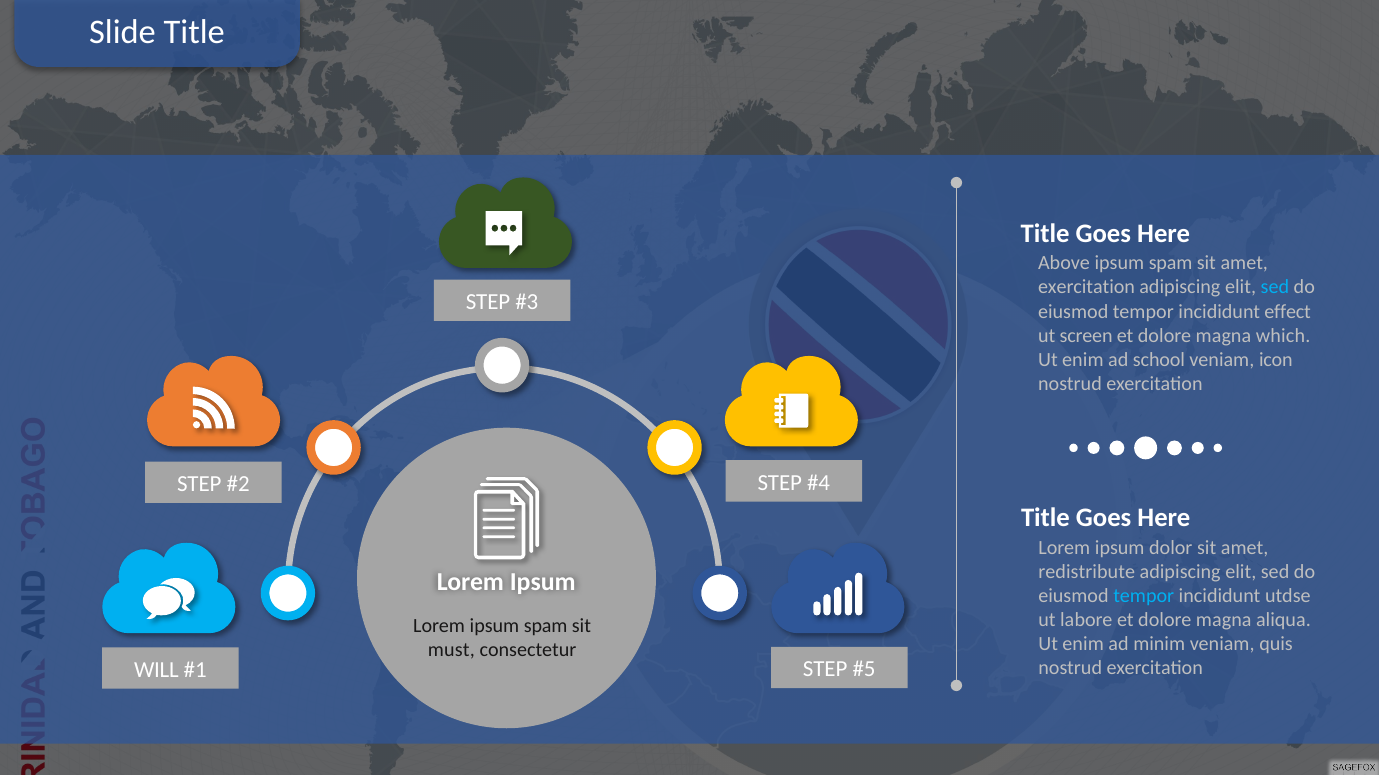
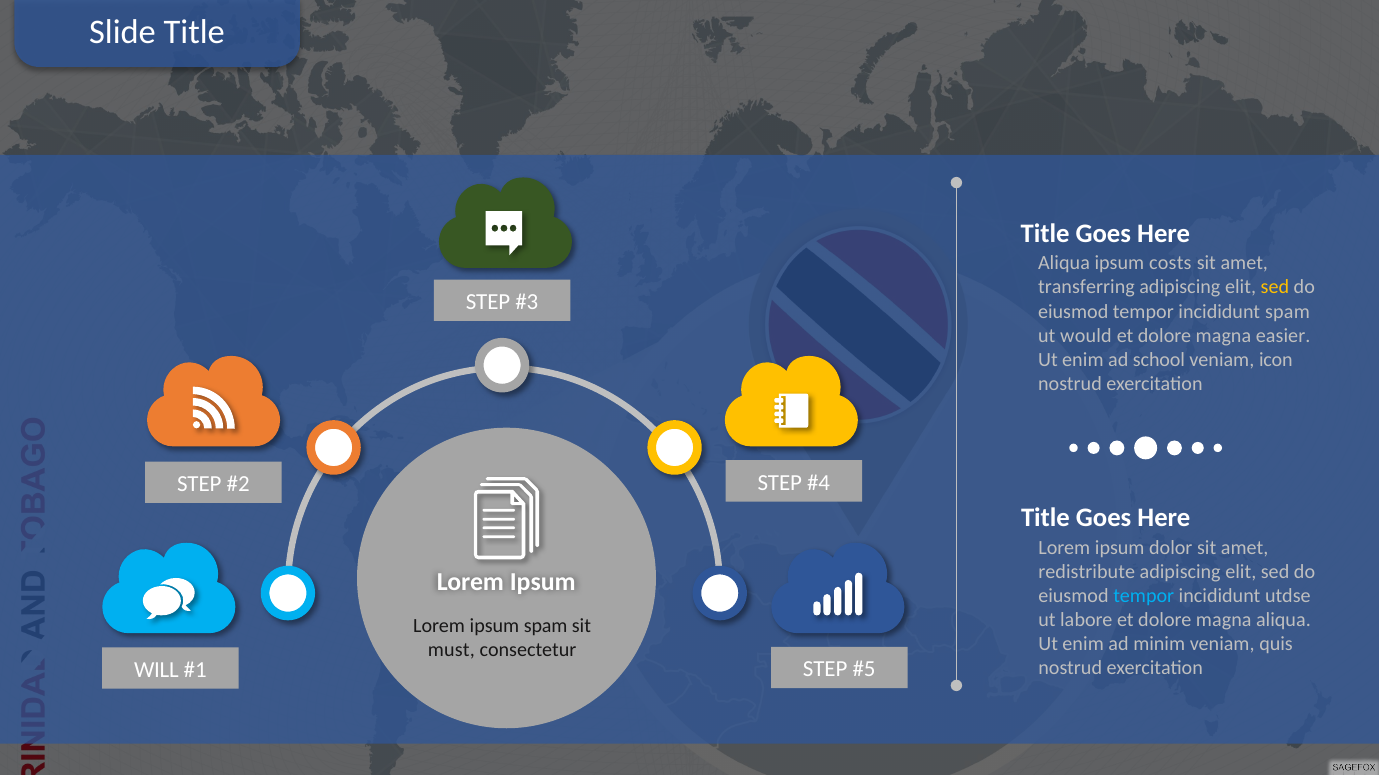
Above at (1064, 263): Above -> Aliqua
spam at (1171, 263): spam -> costs
exercitation at (1086, 288): exercitation -> transferring
sed at (1275, 288) colour: light blue -> yellow
incididunt effect: effect -> spam
screen: screen -> would
which: which -> easier
